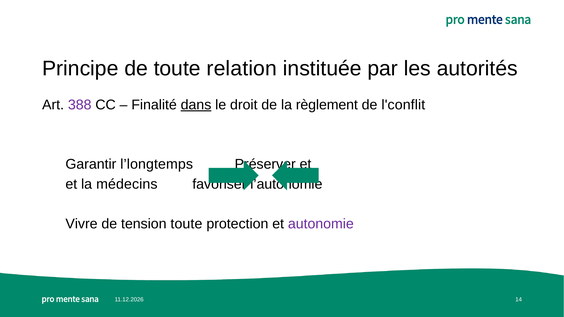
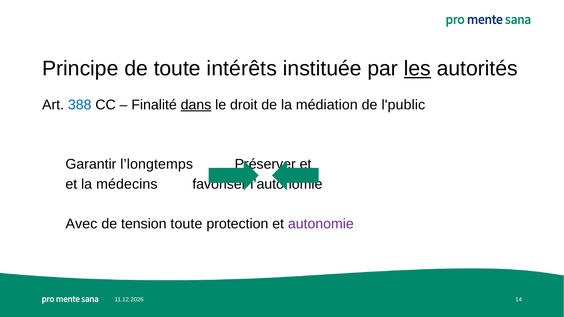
relation: relation -> intérêts
les underline: none -> present
388 colour: purple -> blue
règlement: règlement -> médiation
l'conflit: l'conflit -> l'public
Vivre: Vivre -> Avec
